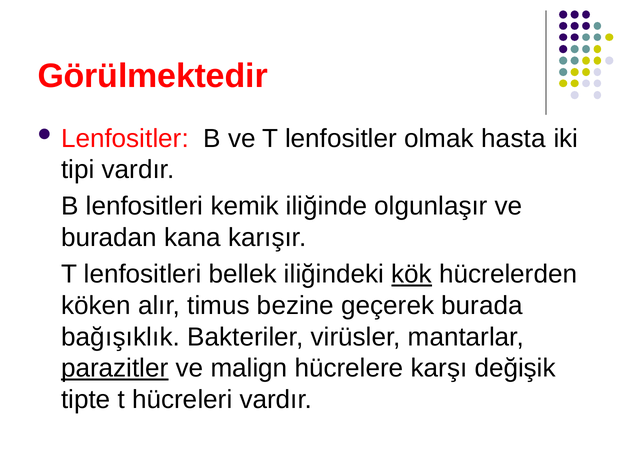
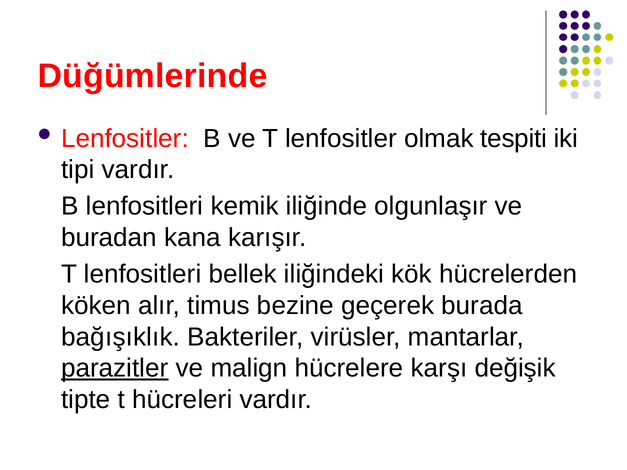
Görülmektedir: Görülmektedir -> Düğümlerinde
hasta: hasta -> tespiti
kök underline: present -> none
